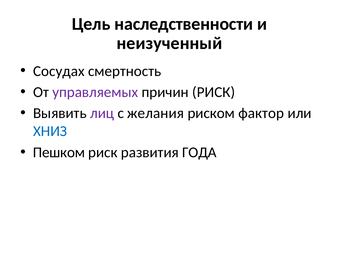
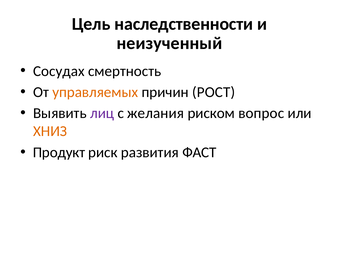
управляемых colour: purple -> orange
причин РИСК: РИСК -> РОСТ
фактор: фактор -> вопрос
ХНИЗ colour: blue -> orange
Пешком: Пешком -> Продукт
ГОДА: ГОДА -> ФАСТ
